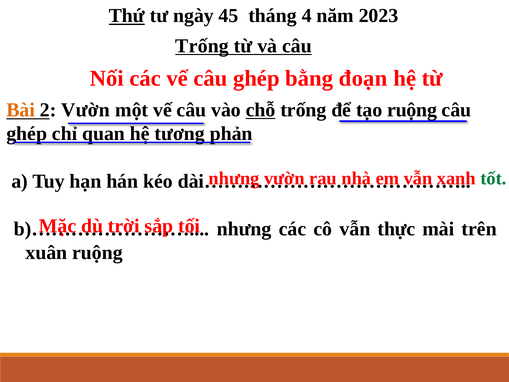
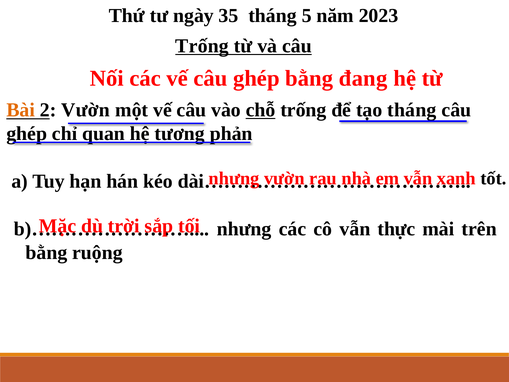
Thứ underline: present -> none
45: 45 -> 35
4: 4 -> 5
đoạn: đoạn -> đang
tạo ruộng: ruộng -> tháng
tốt colour: green -> black
xuân at (46, 253): xuân -> bằng
